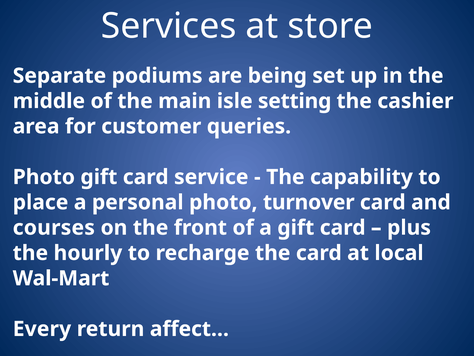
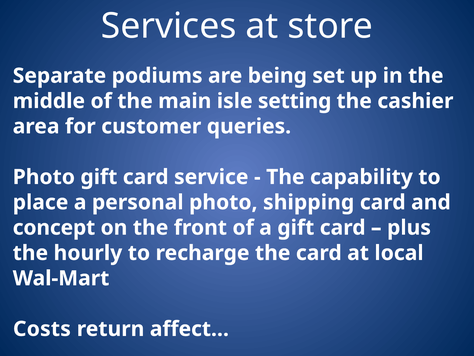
turnover: turnover -> shipping
courses: courses -> concept
Every: Every -> Costs
